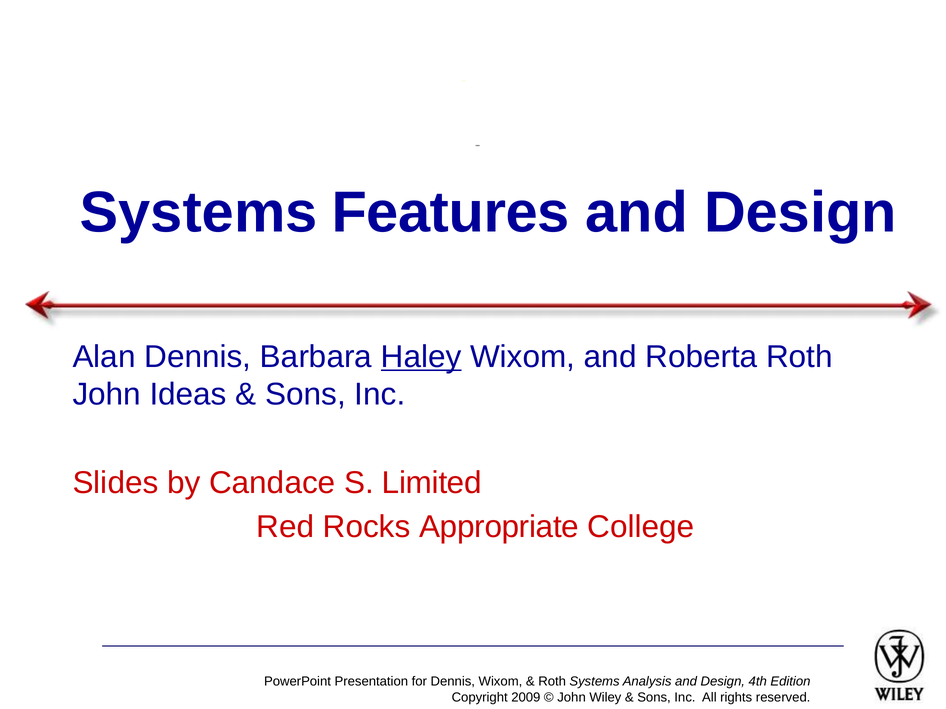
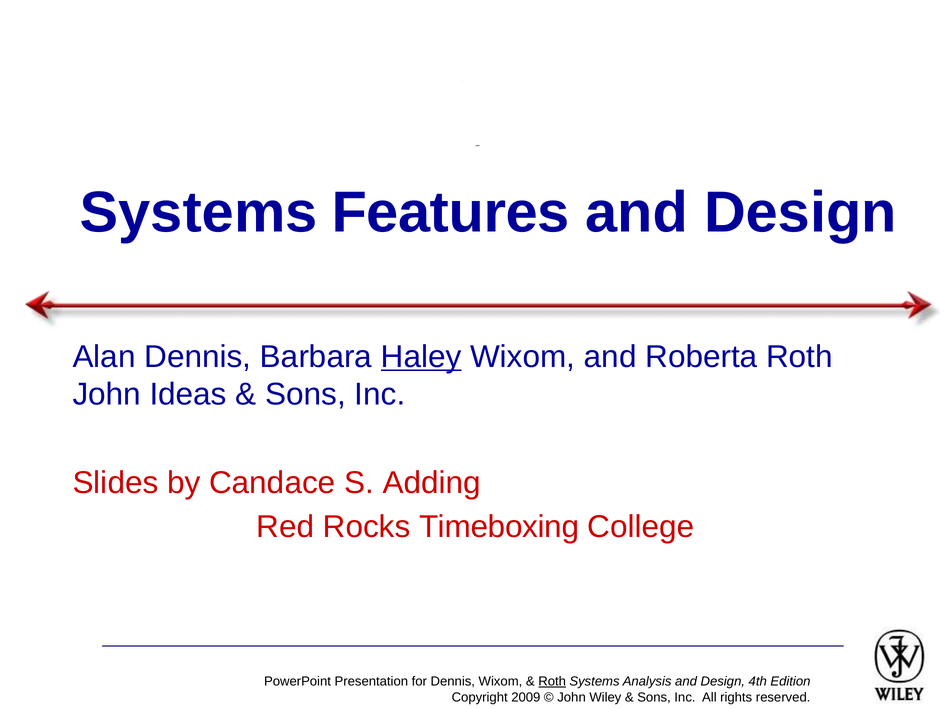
Limited: Limited -> Adding
Appropriate: Appropriate -> Timeboxing
Roth at (552, 682) underline: none -> present
